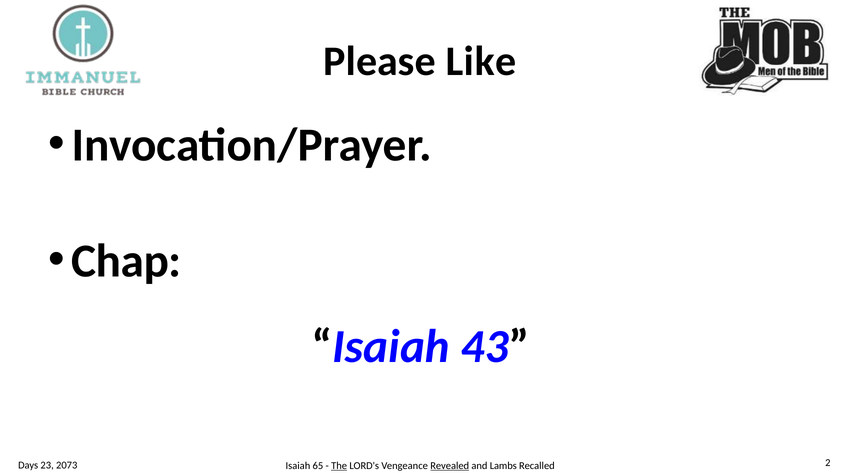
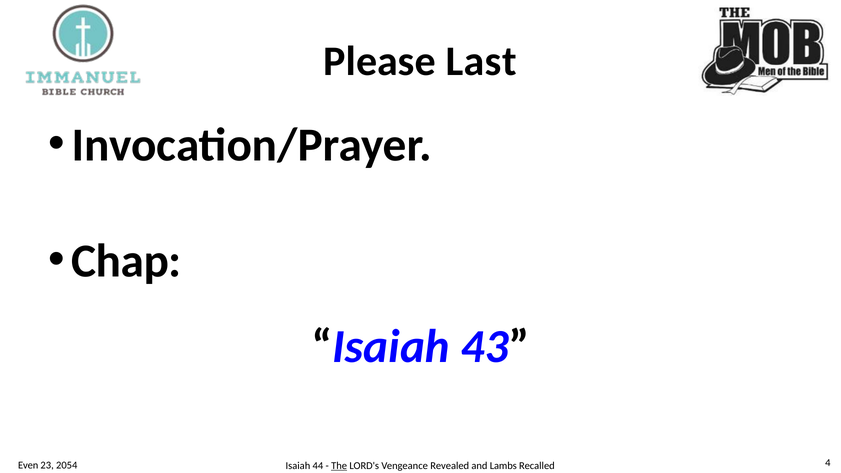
Like: Like -> Last
Days: Days -> Even
2073: 2073 -> 2054
65: 65 -> 44
Revealed underline: present -> none
2: 2 -> 4
